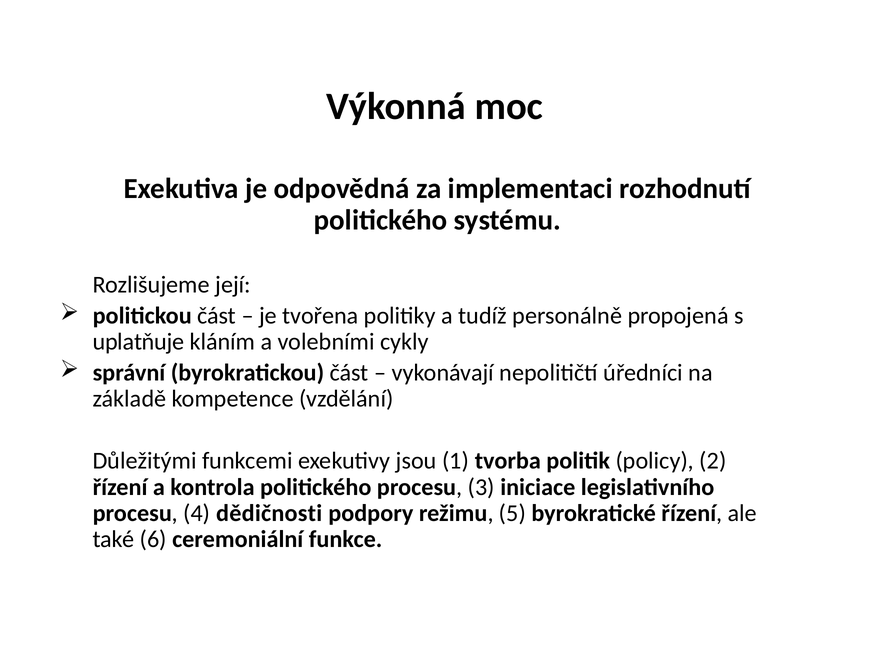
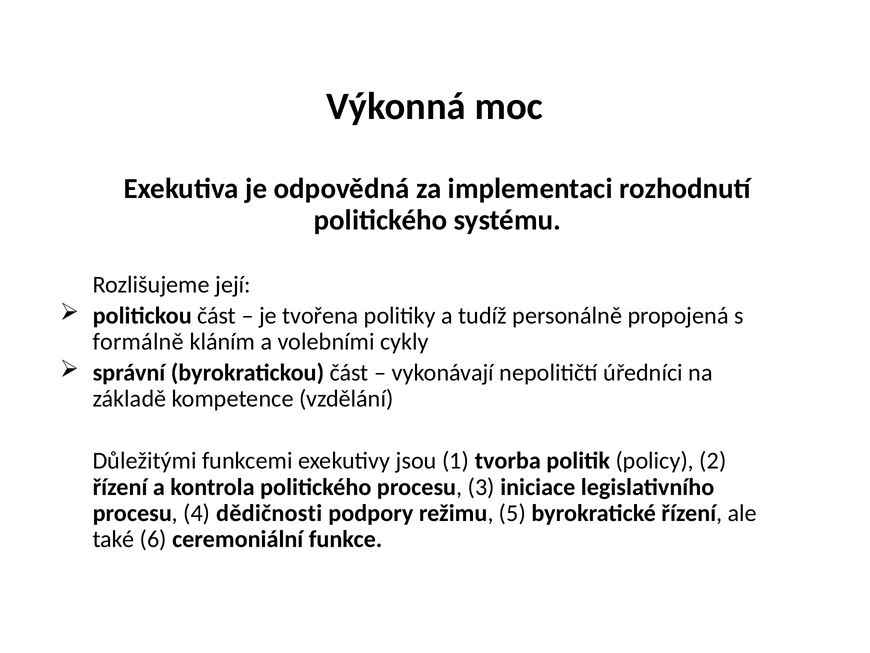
uplatňuje: uplatňuje -> formálně
